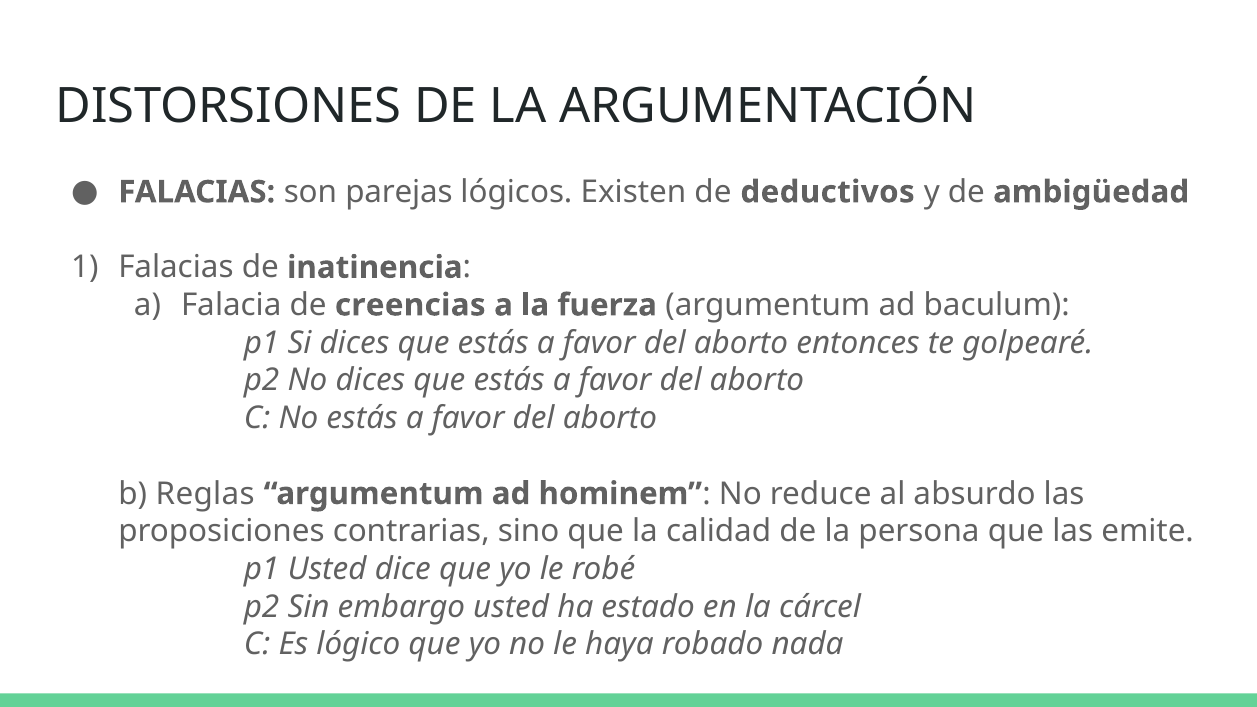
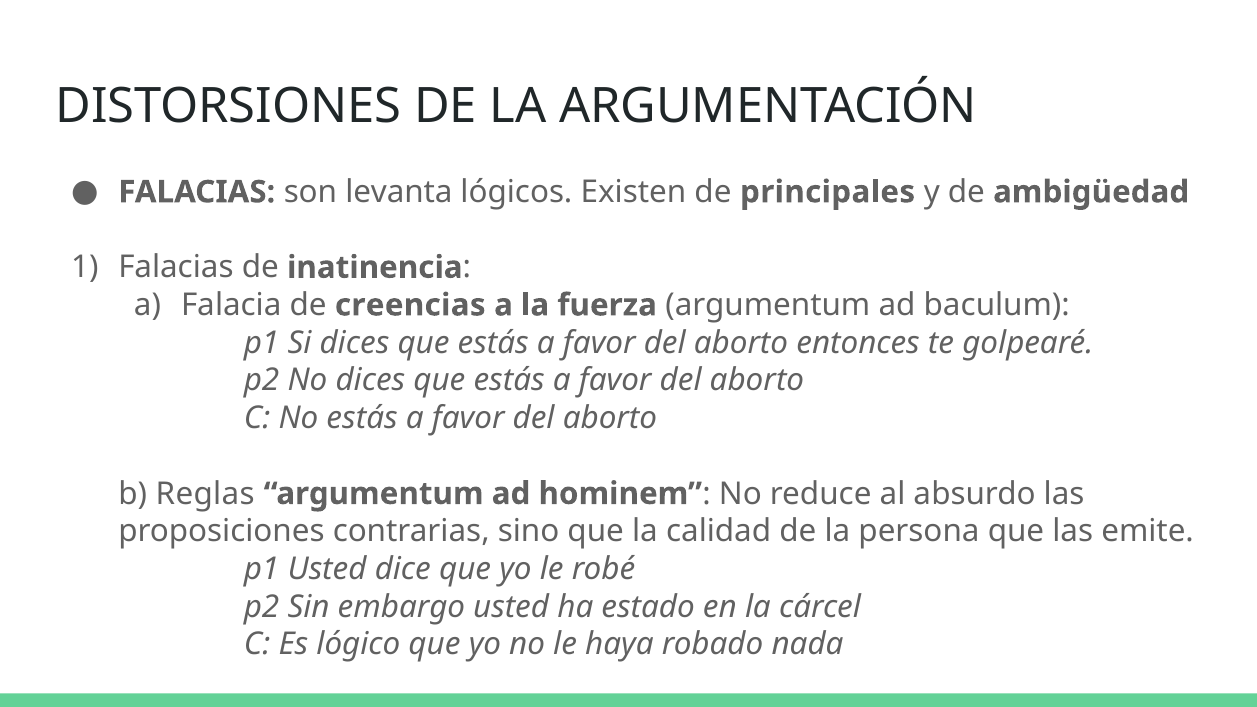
parejas: parejas -> levanta
deductivos: deductivos -> principales
